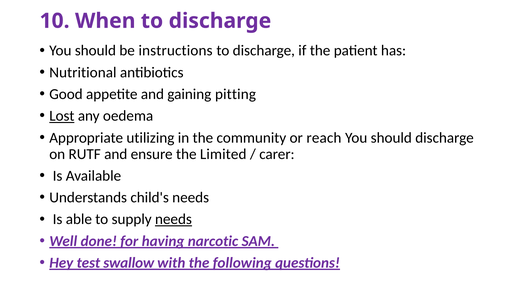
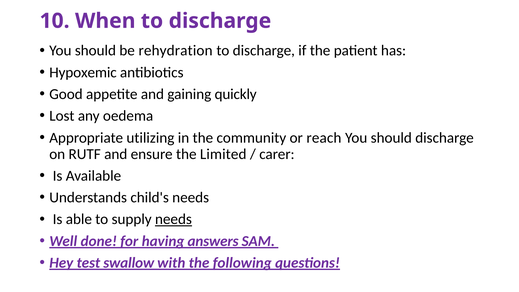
instructions: instructions -> rehydration
Nutritional: Nutritional -> Hypoxemic
pitting: pitting -> quickly
Lost underline: present -> none
narcotic: narcotic -> answers
